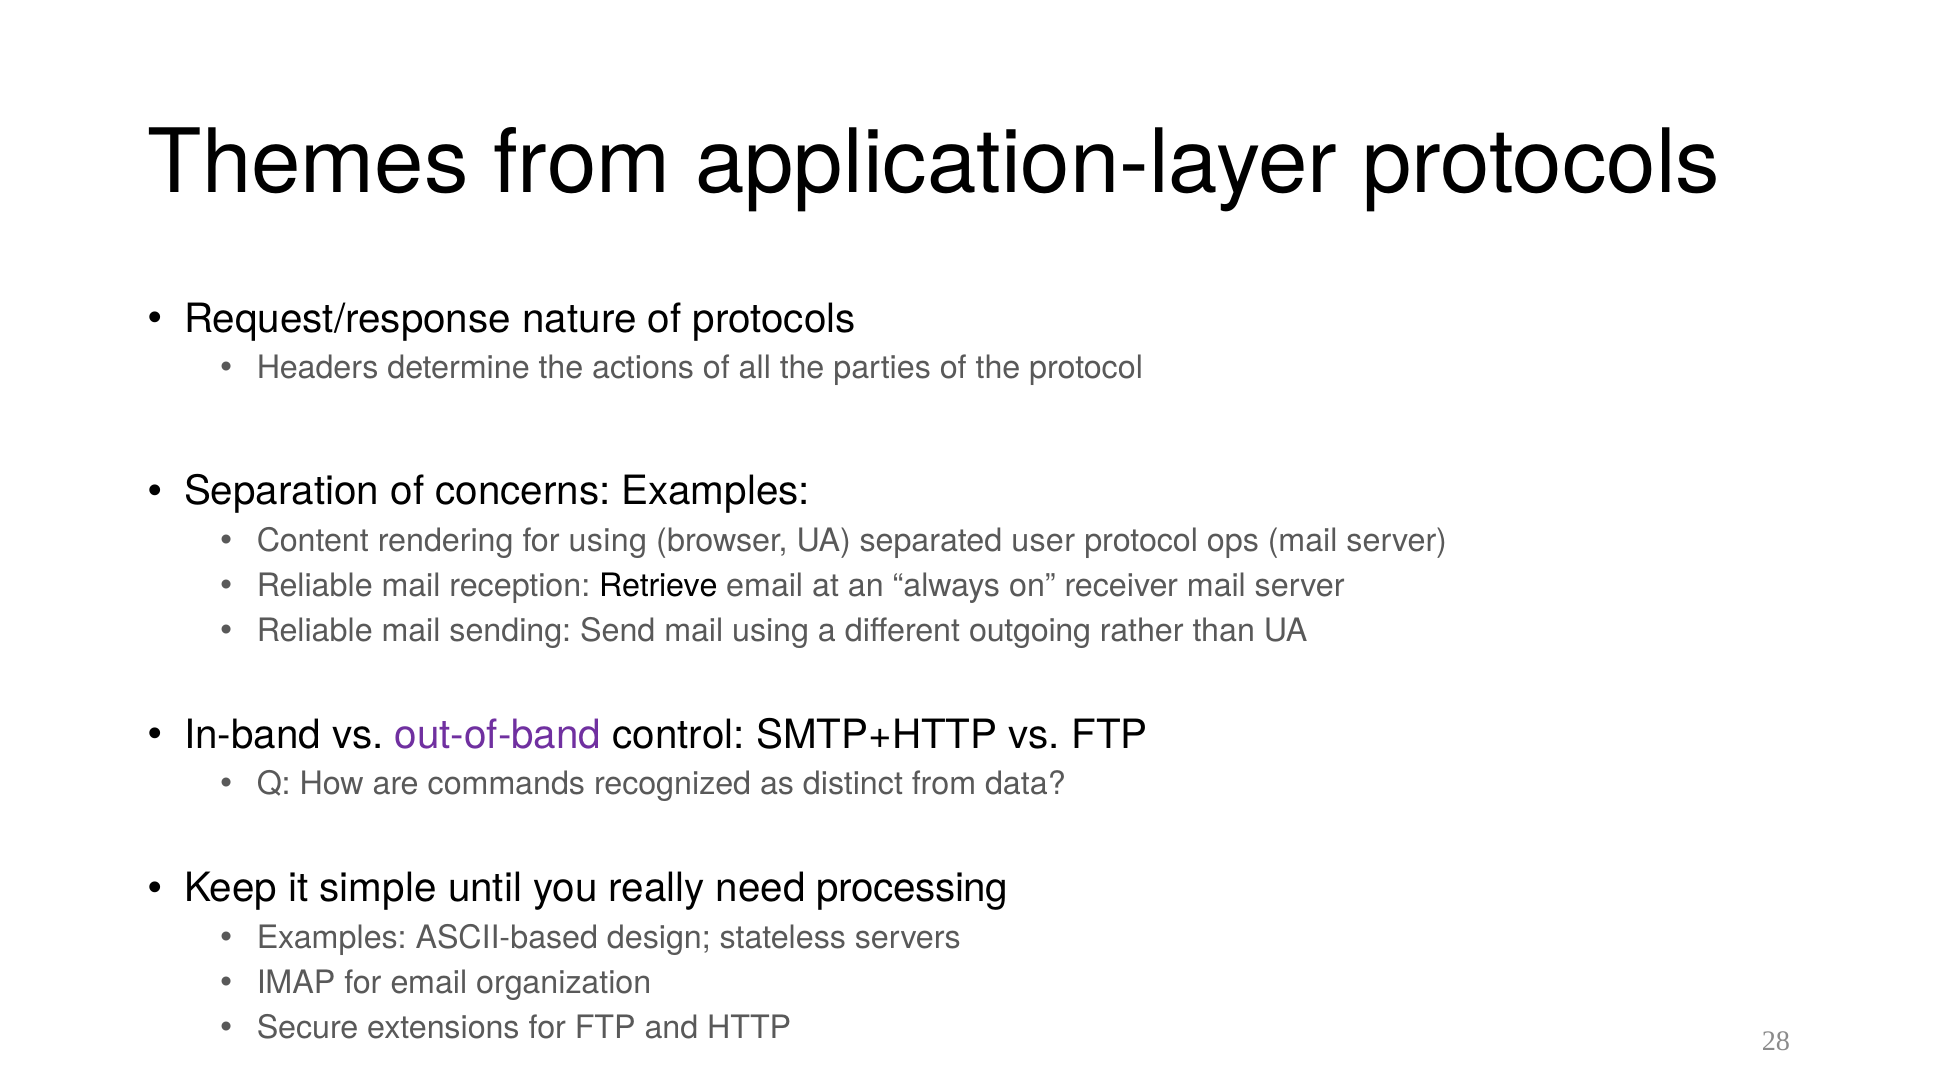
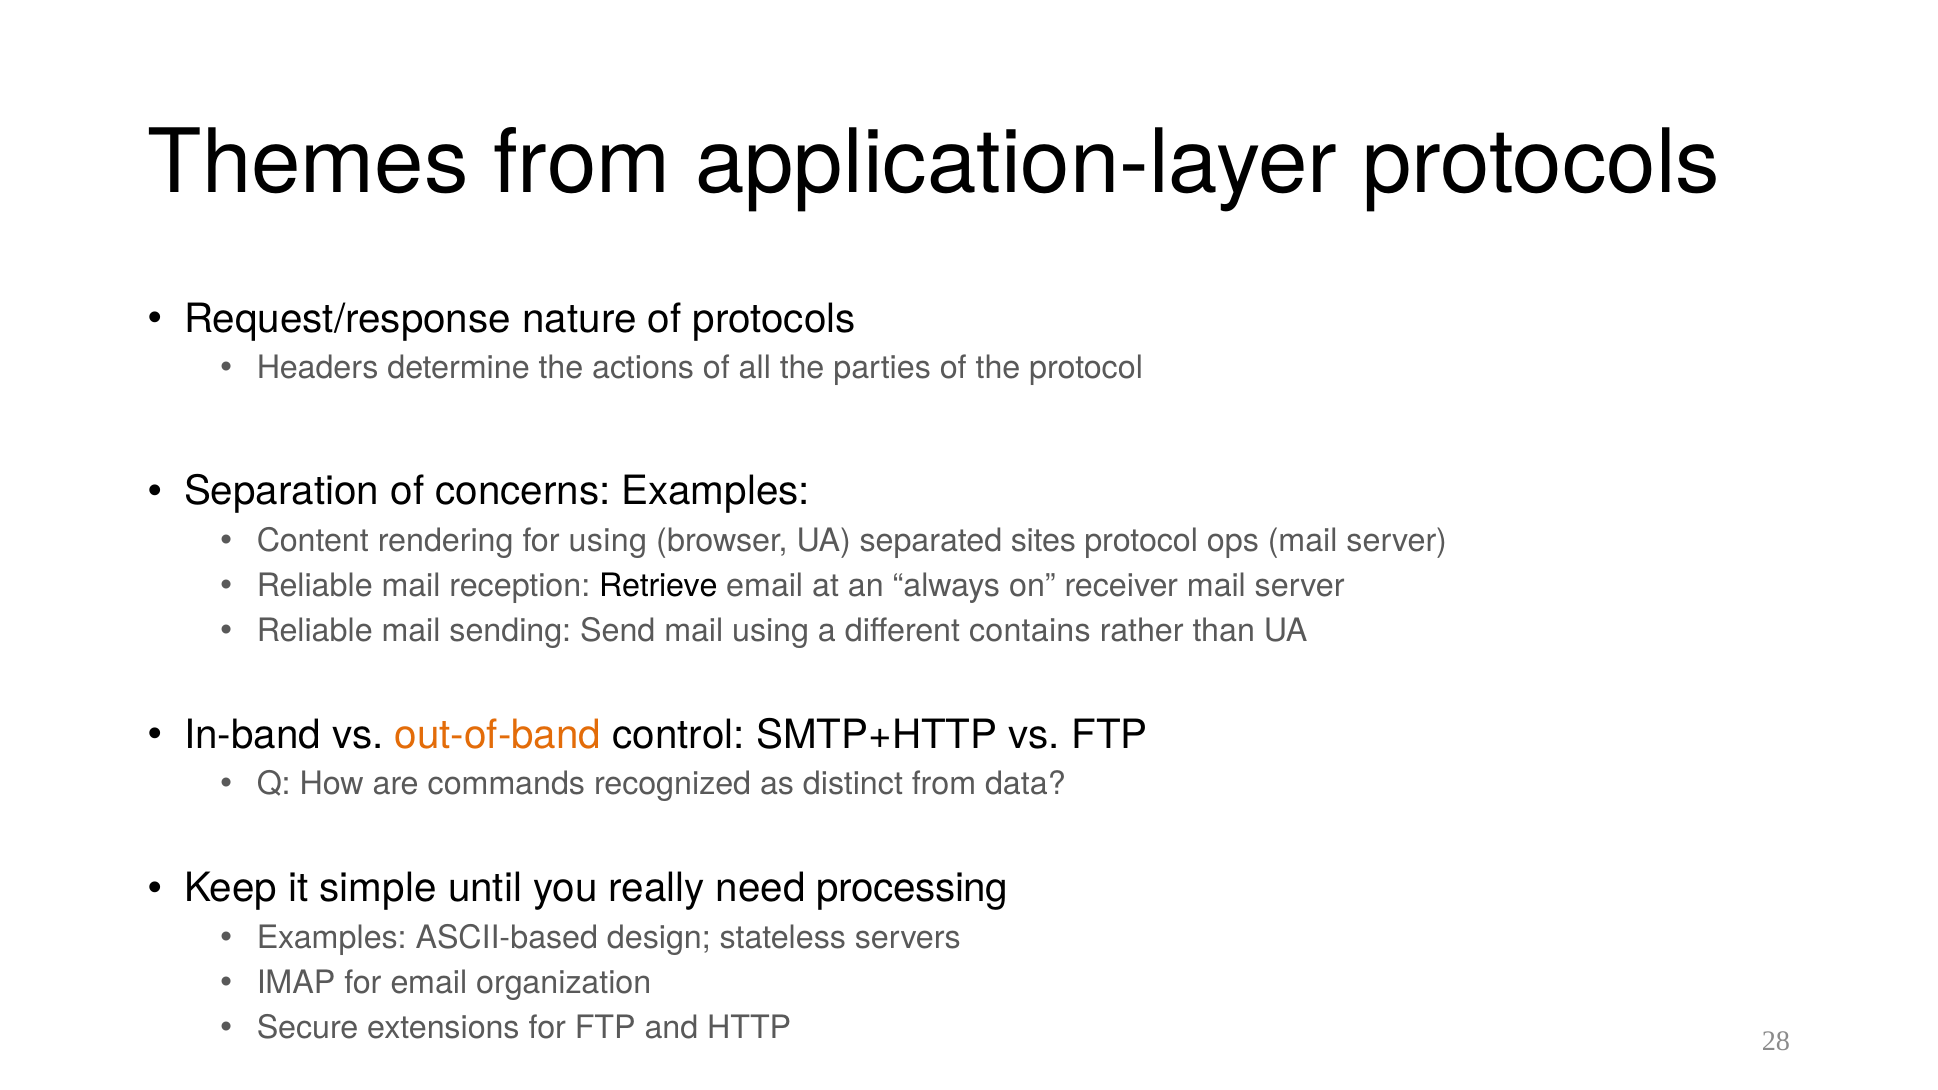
user: user -> sites
outgoing: outgoing -> contains
out-of-band colour: purple -> orange
